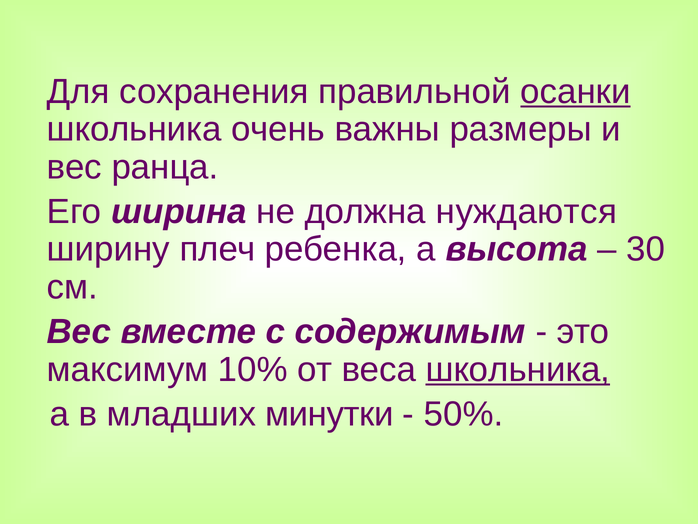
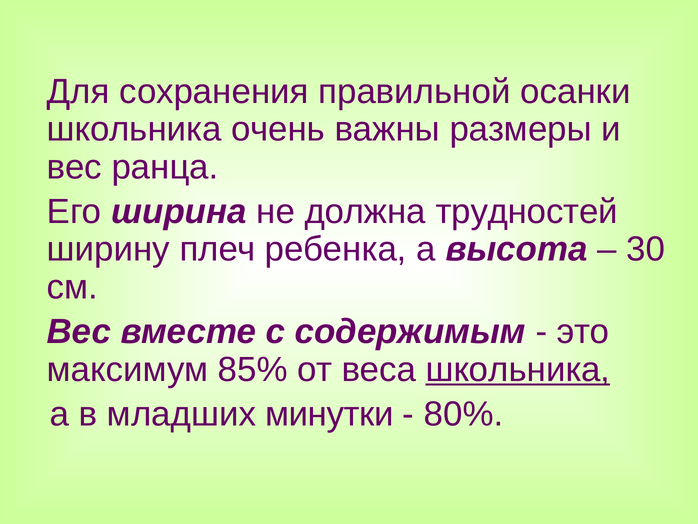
осанки underline: present -> none
нуждаются: нуждаются -> трудностей
10%: 10% -> 85%
50%: 50% -> 80%
